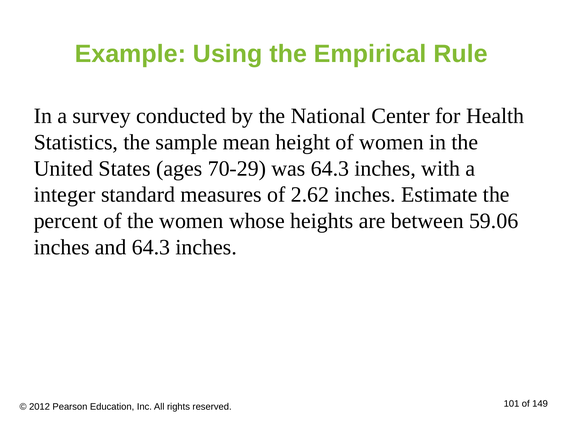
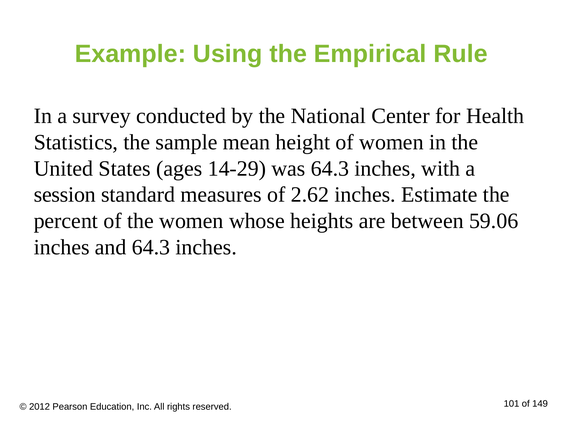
70-29: 70-29 -> 14-29
integer: integer -> session
